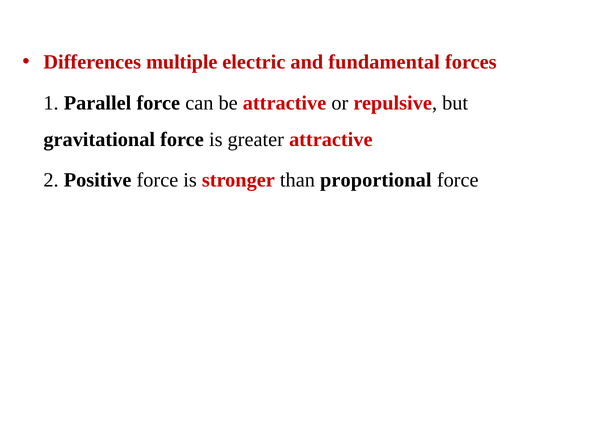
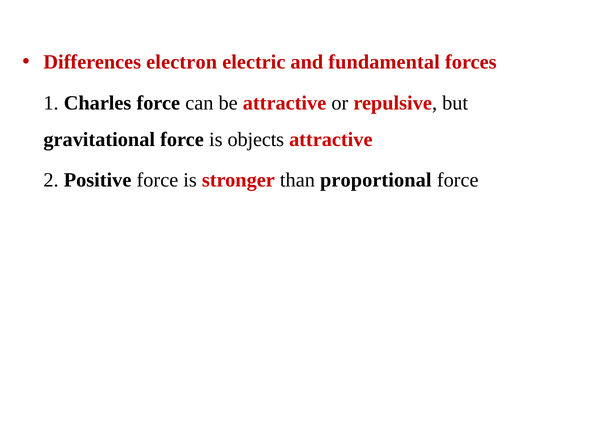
multiple: multiple -> electron
Parallel: Parallel -> Charles
greater: greater -> objects
